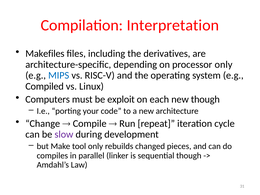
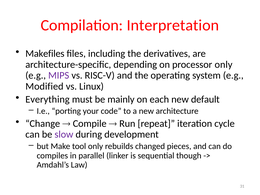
MIPS colour: blue -> purple
Compiled: Compiled -> Modified
Computers: Computers -> Everything
exploit: exploit -> mainly
new though: though -> default
